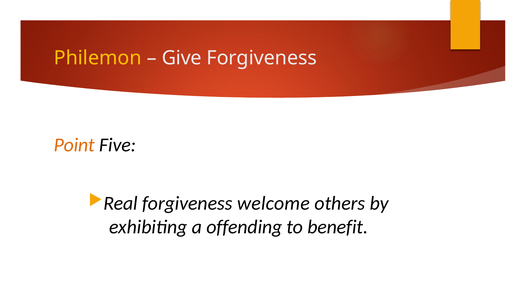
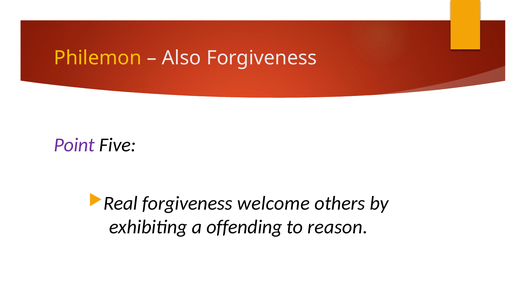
Give: Give -> Also
Point colour: orange -> purple
benefit: benefit -> reason
